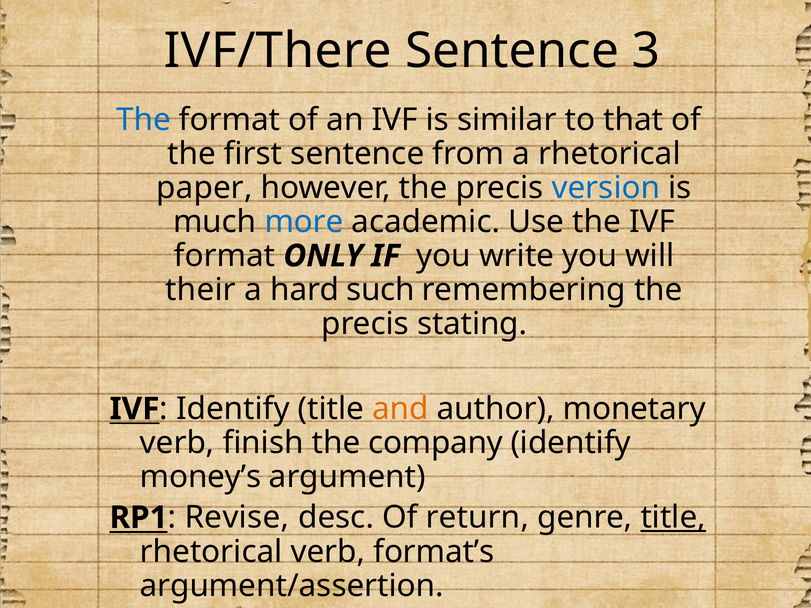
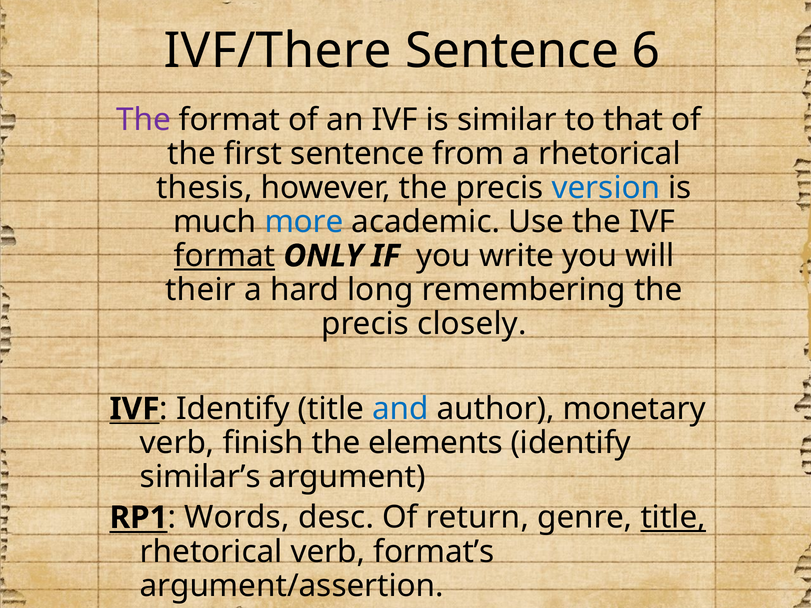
3: 3 -> 6
The at (143, 120) colour: blue -> purple
paper: paper -> thesis
format at (224, 256) underline: none -> present
such: such -> long
stating: stating -> closely
and colour: orange -> blue
company: company -> elements
money’s: money’s -> similar’s
Revise: Revise -> Words
